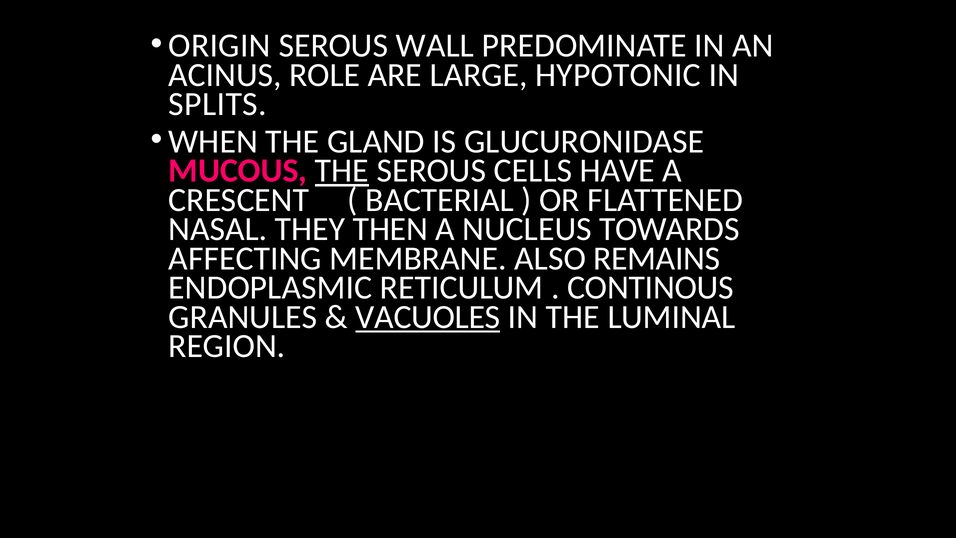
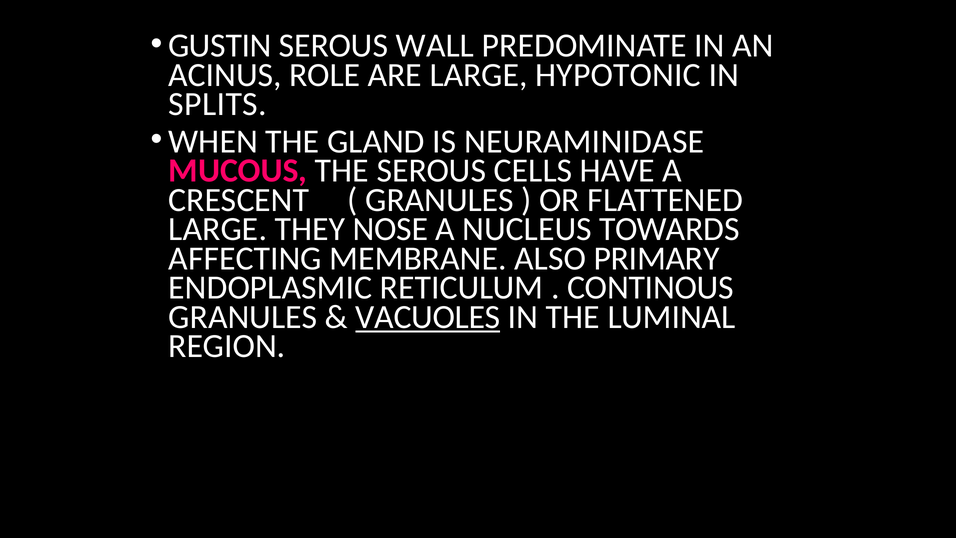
ORIGIN: ORIGIN -> GUSTIN
GLUCURONIDASE: GLUCURONIDASE -> NEURAMINIDASE
THE at (342, 171) underline: present -> none
BACTERIAL at (440, 200): BACTERIAL -> GRANULES
NASAL at (218, 229): NASAL -> LARGE
THEN: THEN -> NOSE
REMAINS: REMAINS -> PRIMARY
